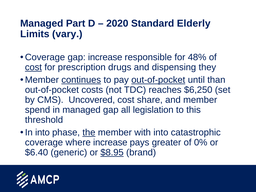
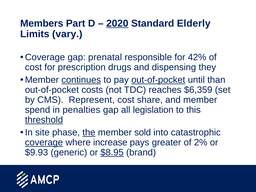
Managed at (42, 23): Managed -> Members
2020 underline: none -> present
gap increase: increase -> prenatal
48%: 48% -> 42%
cost at (33, 67) underline: present -> none
$6,250: $6,250 -> $6,359
Uncovered: Uncovered -> Represent
in managed: managed -> penalties
threshold underline: none -> present
In into: into -> site
with: with -> sold
coverage at (44, 142) underline: none -> present
0%: 0% -> 2%
$6.40: $6.40 -> $9.93
